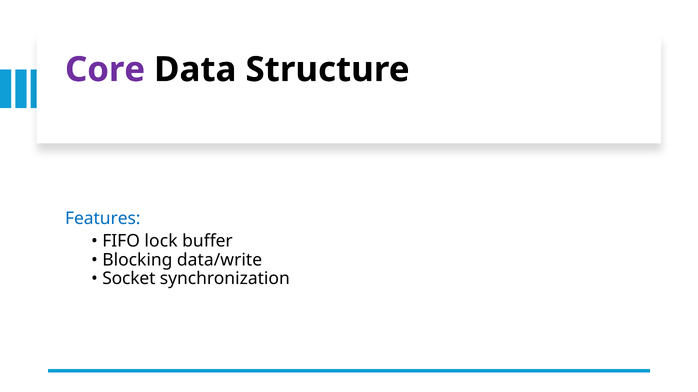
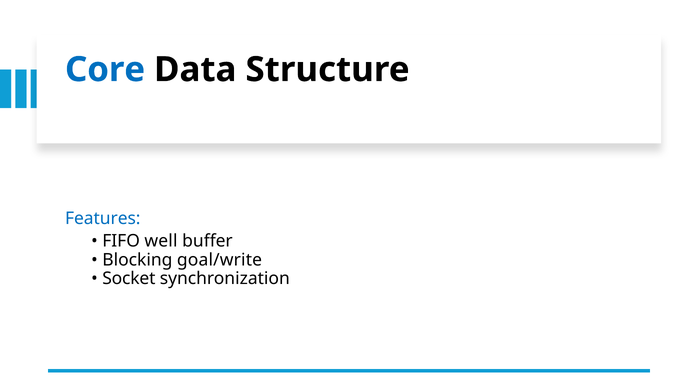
Core colour: purple -> blue
lock: lock -> well
data/write: data/write -> goal/write
